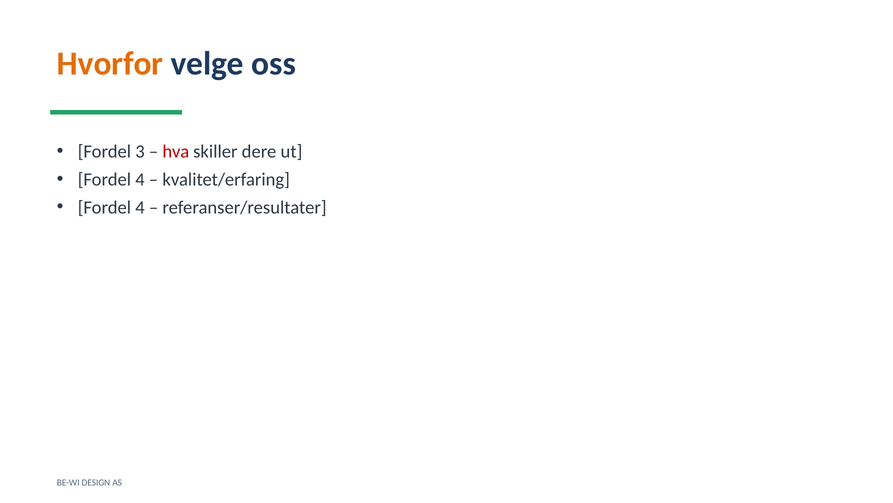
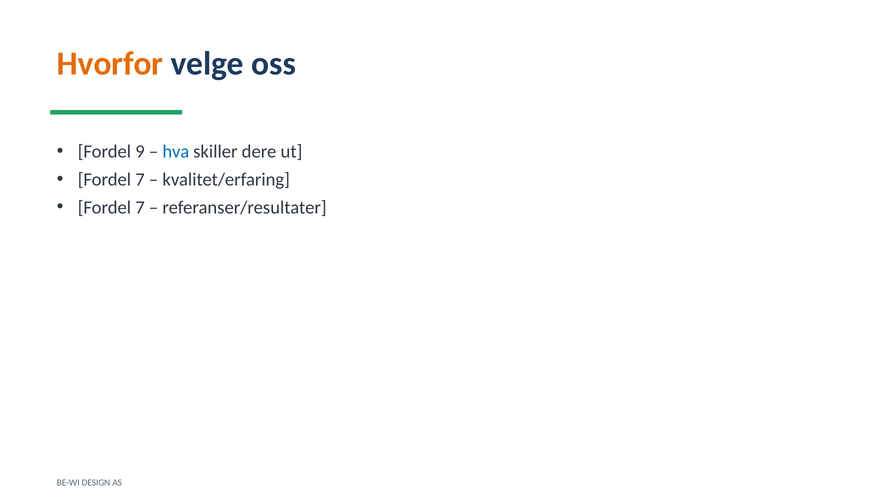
3: 3 -> 9
hva colour: red -> blue
4 at (140, 179): 4 -> 7
4 at (140, 207): 4 -> 7
